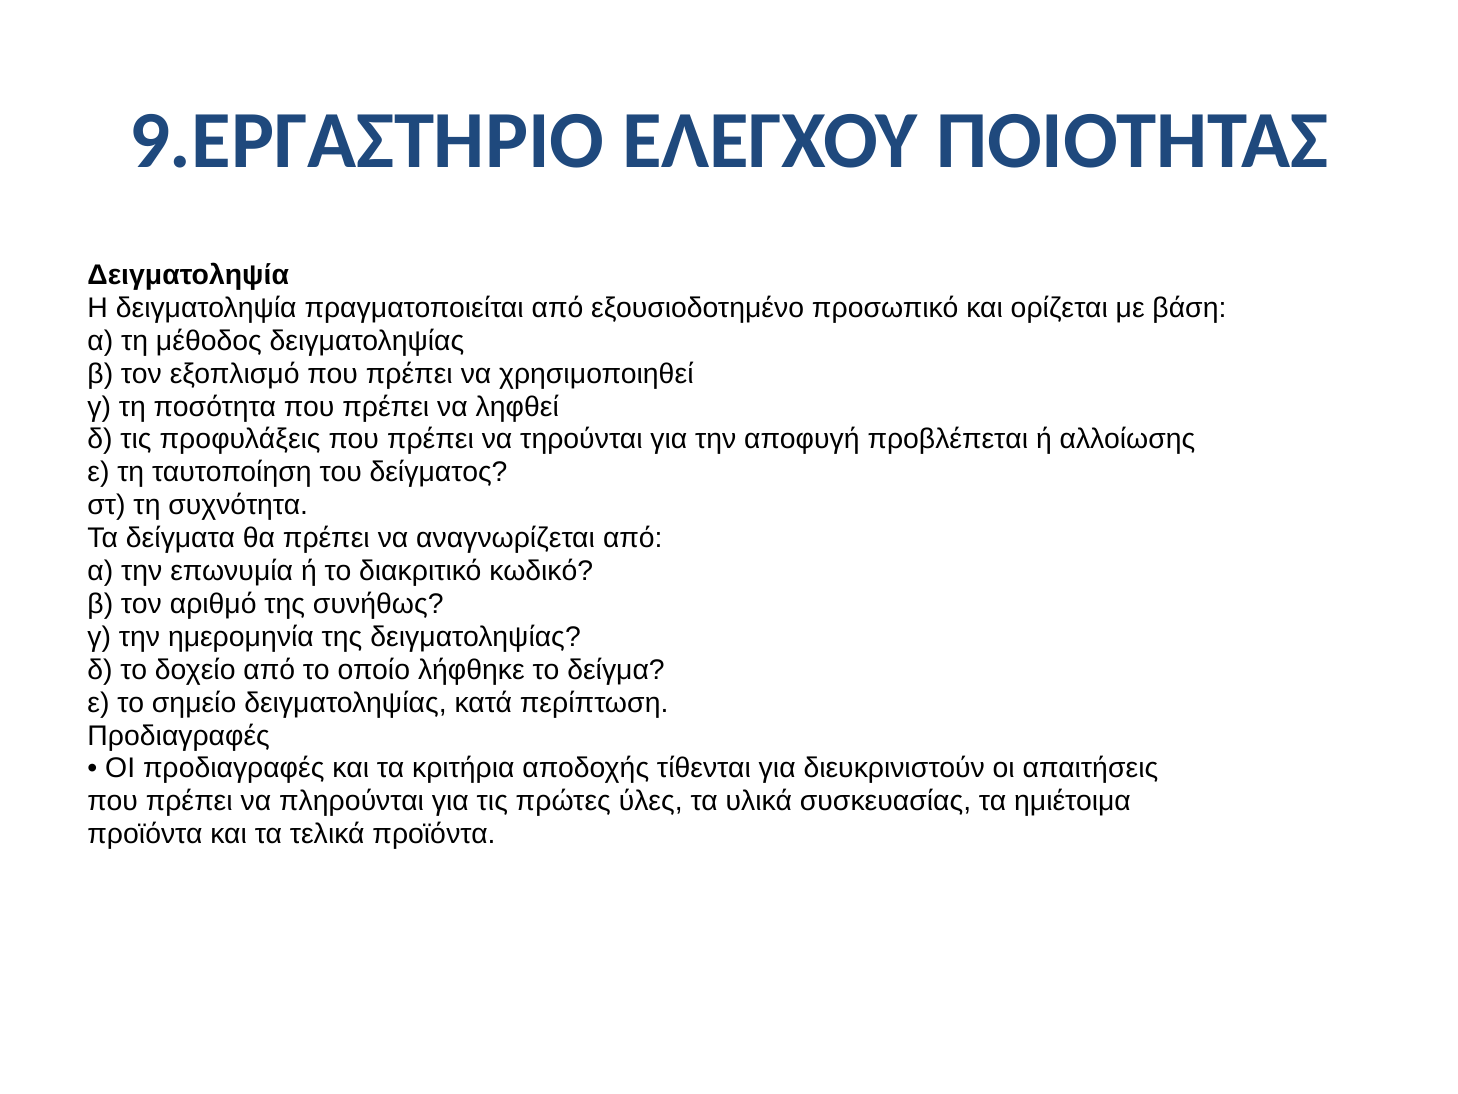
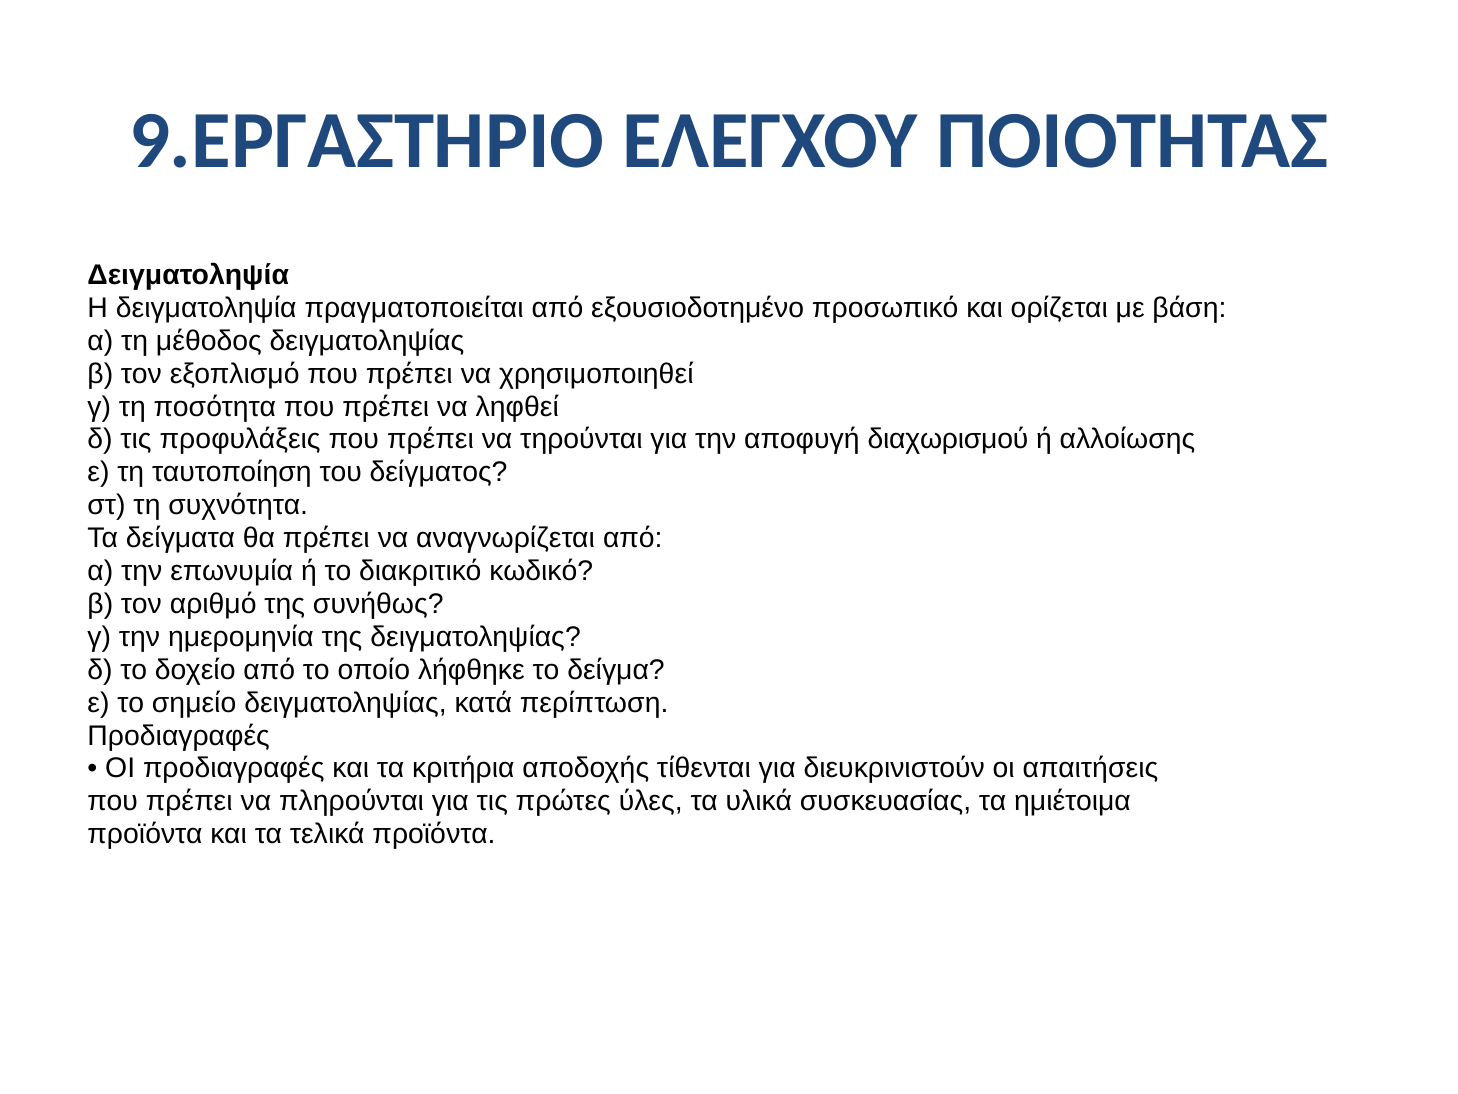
προβλέπεται: προβλέπεται -> διαχωρισμού
